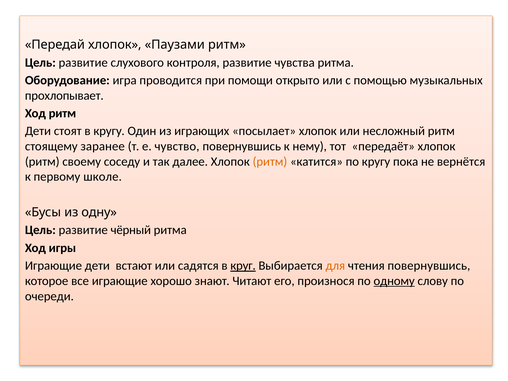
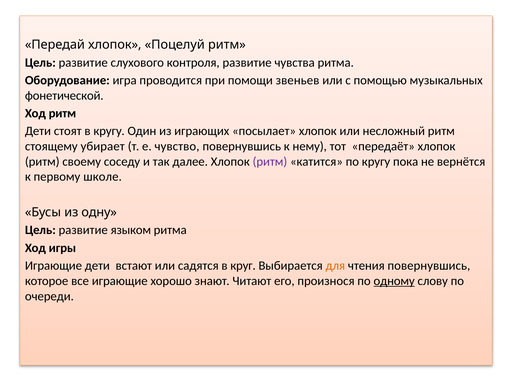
Паузами: Паузами -> Поцелуй
открыто: открыто -> звеньев
прохлопывает: прохлопывает -> фонетической
заранее: заранее -> убирает
ритм at (270, 162) colour: orange -> purple
чёрный: чёрный -> языком
круг underline: present -> none
